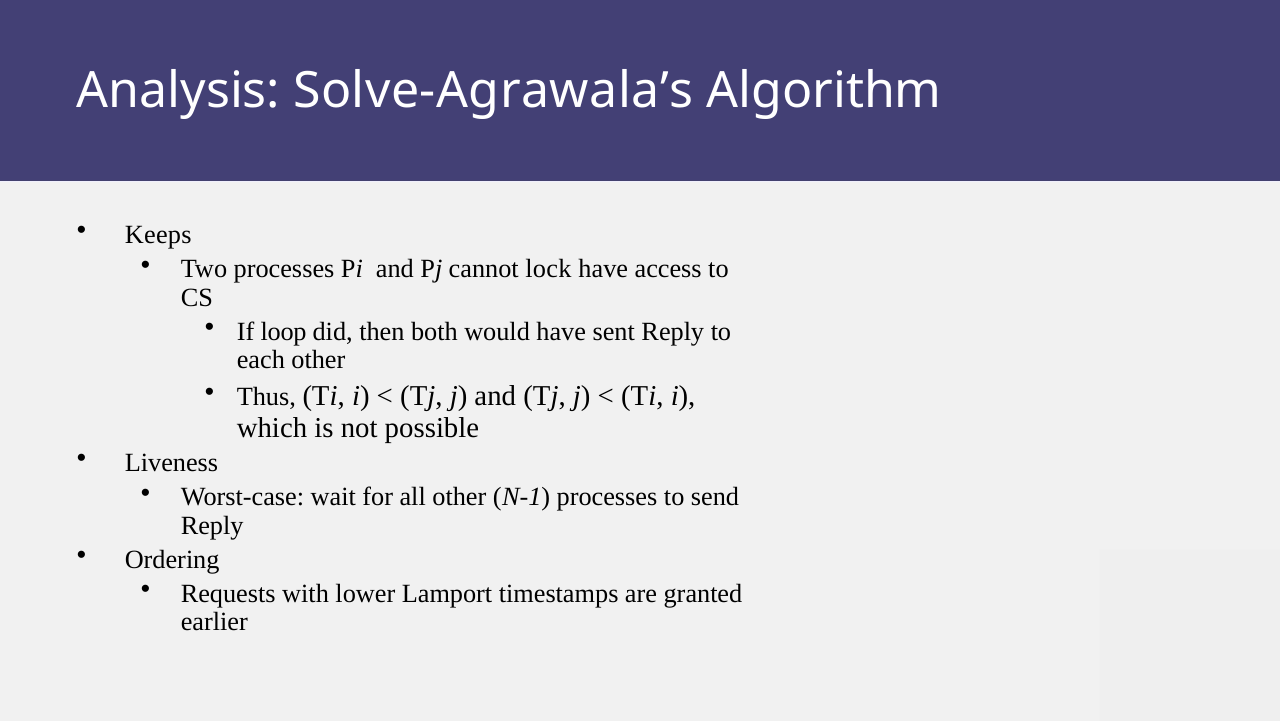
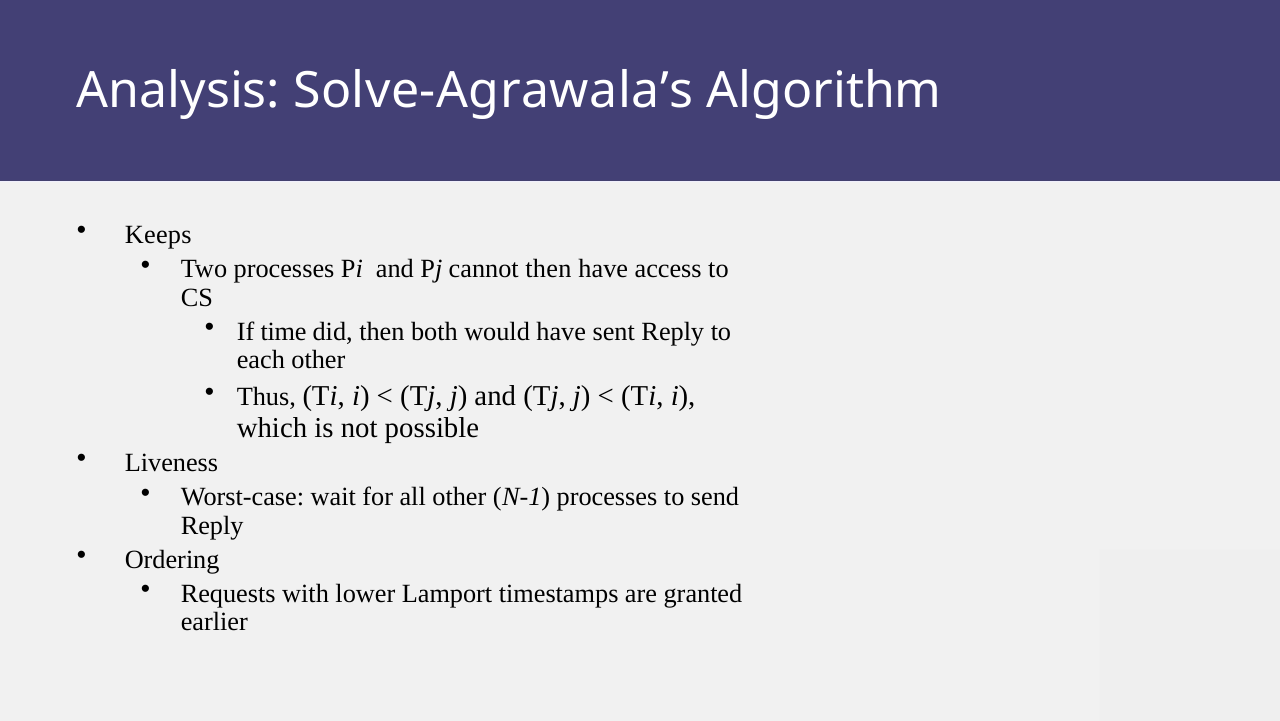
cannot lock: lock -> then
loop: loop -> time
